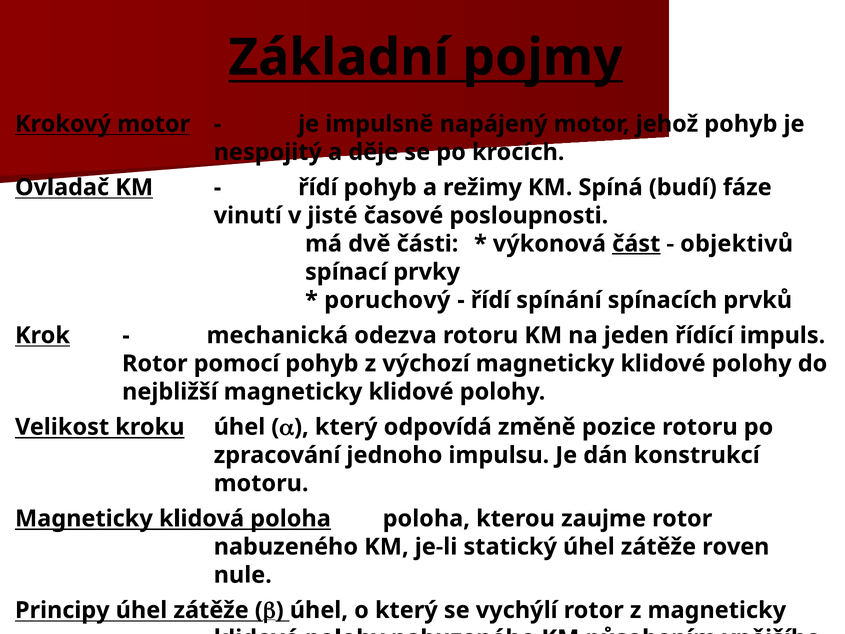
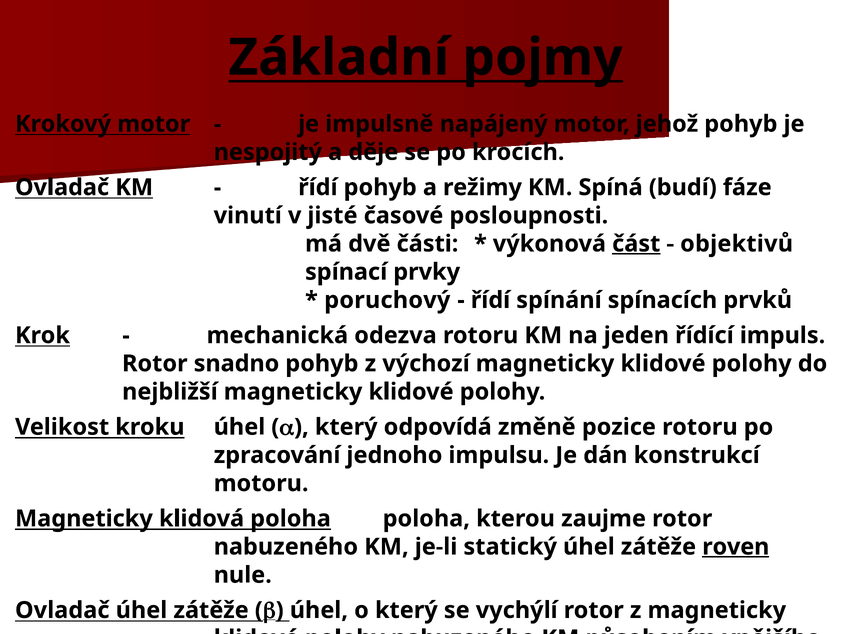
pomocí: pomocí -> snadno
roven underline: none -> present
Principy at (62, 610): Principy -> Ovladač
